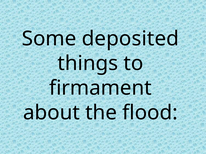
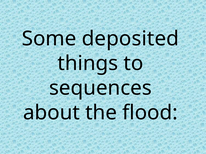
firmament: firmament -> sequences
